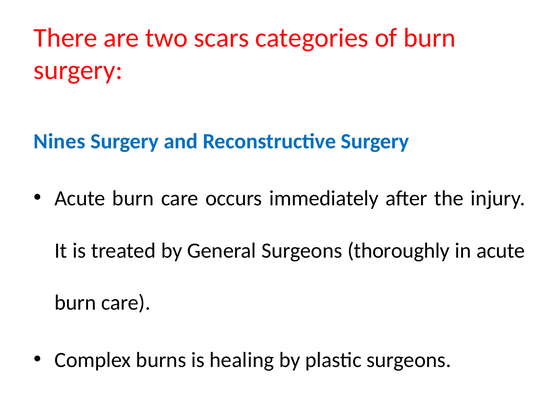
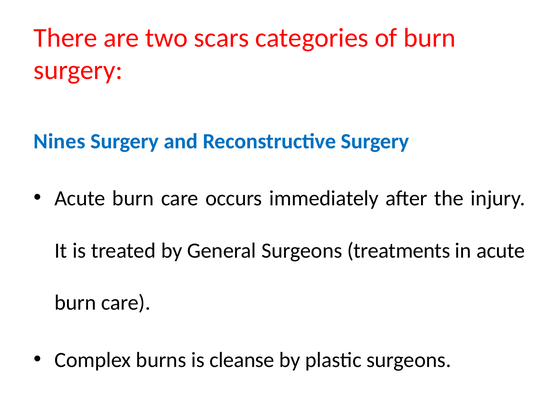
thoroughly: thoroughly -> treatments
healing: healing -> cleanse
